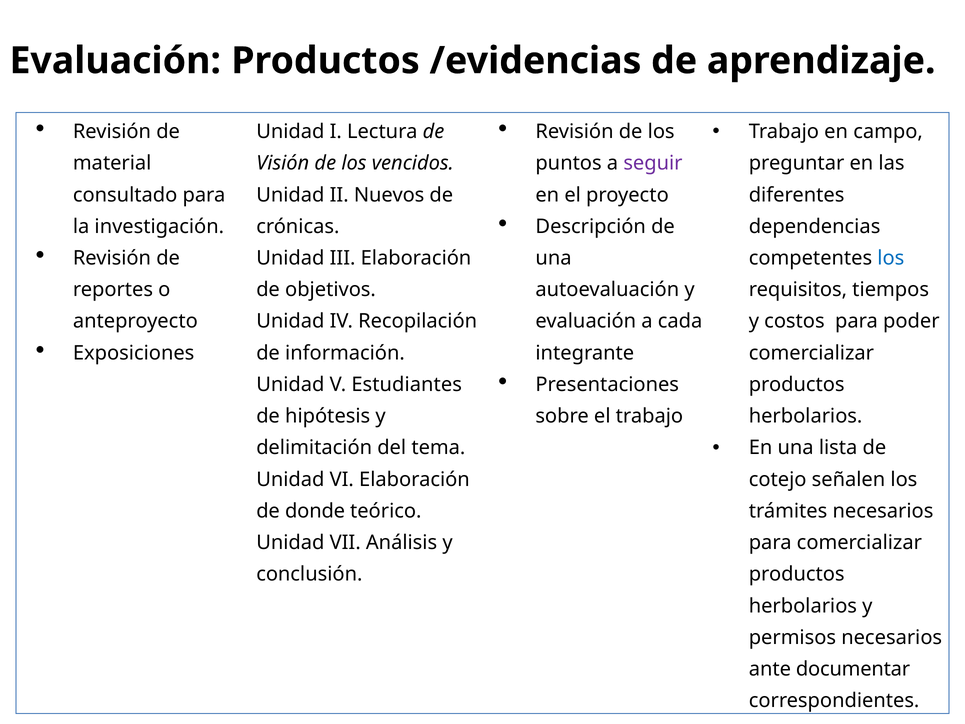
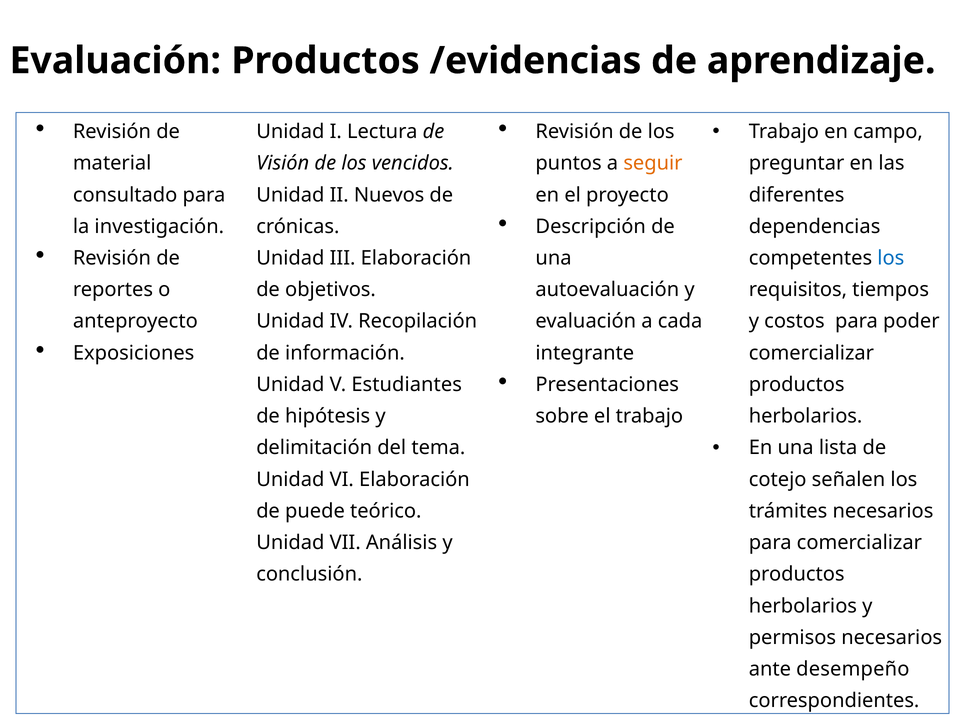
seguir colour: purple -> orange
donde: donde -> puede
documentar: documentar -> desempeño
